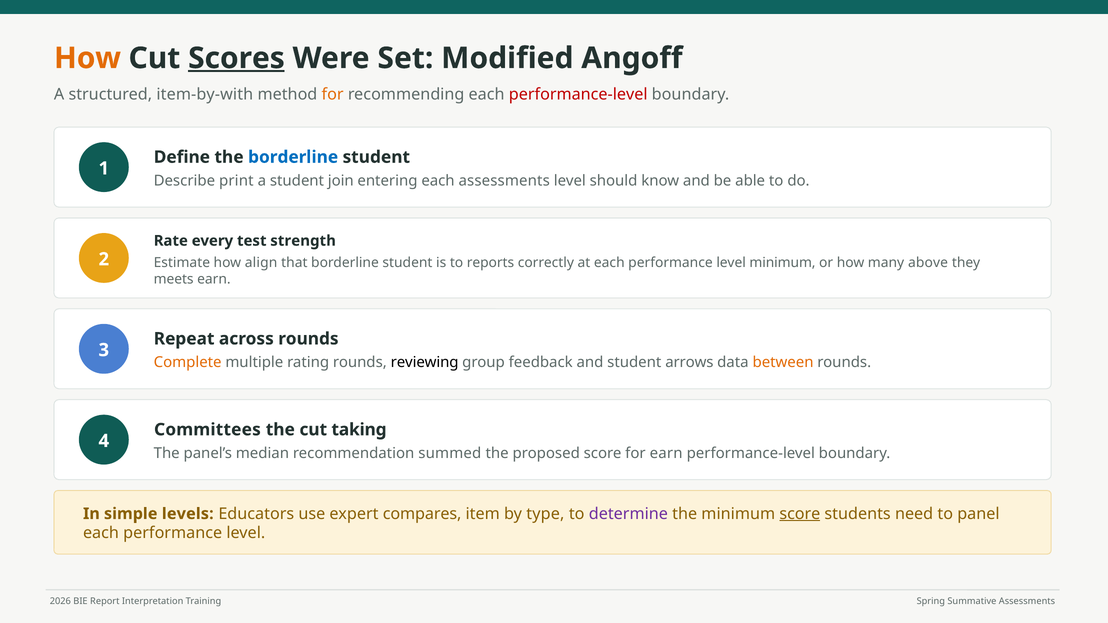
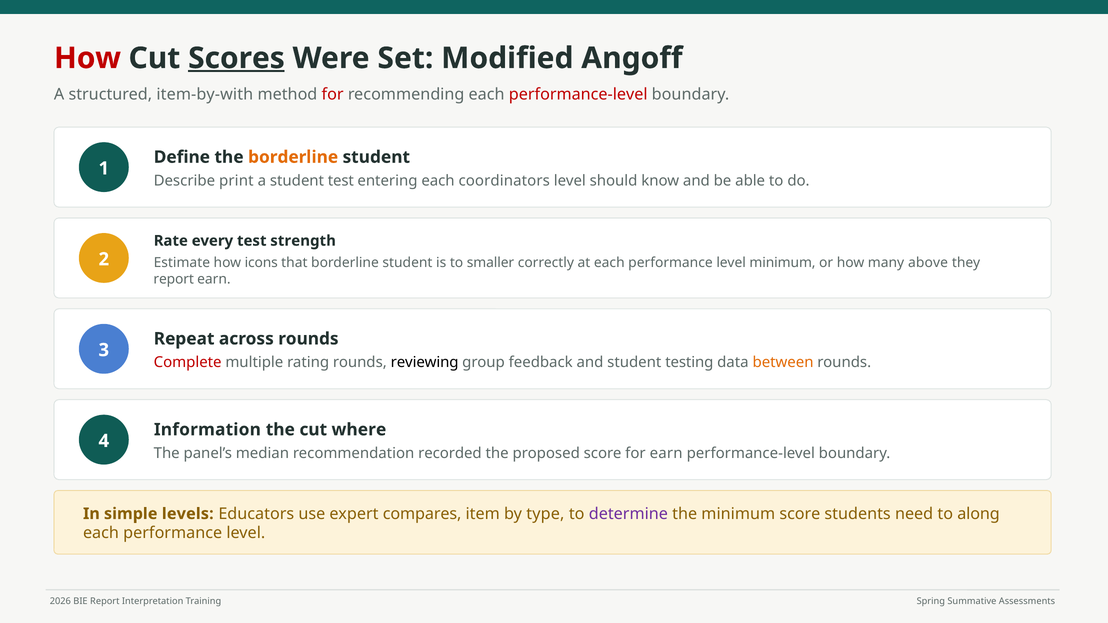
How at (87, 58) colour: orange -> red
for at (333, 94) colour: orange -> red
borderline at (293, 157) colour: blue -> orange
student join: join -> test
each assessments: assessments -> coordinators
align: align -> icons
reports: reports -> smaller
meets at (174, 279): meets -> report
Complete colour: orange -> red
arrows: arrows -> testing
Committees: Committees -> Information
taking: taking -> where
summed: summed -> recorded
score at (800, 514) underline: present -> none
panel: panel -> along
